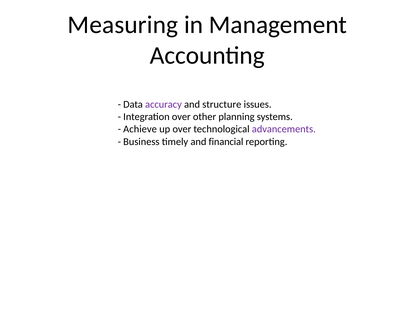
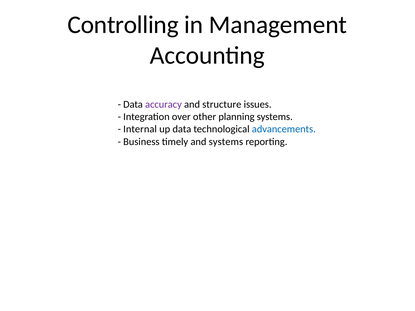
Measuring: Measuring -> Controlling
Achieve: Achieve -> Internal
up over: over -> data
advancements colour: purple -> blue
and financial: financial -> systems
